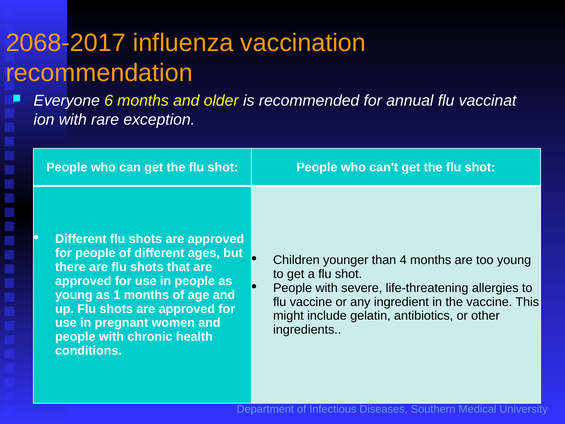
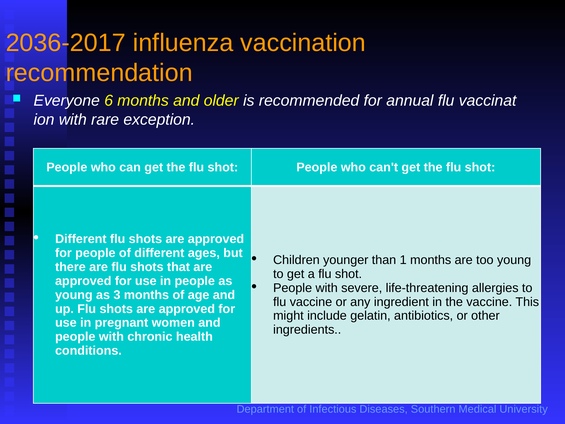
2068-2017: 2068-2017 -> 2036-2017
4: 4 -> 1
1: 1 -> 3
